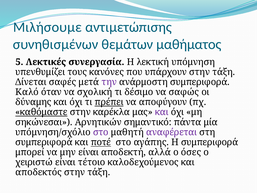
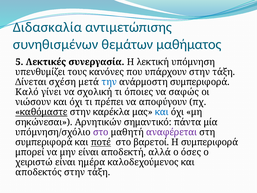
Μιλήσουμε: Μιλήσουμε -> Διδασκαλία
σαφές: σαφές -> σχέση
την colour: purple -> blue
όταν: όταν -> γίνει
δέσιμο: δέσιμο -> όποιες
δύναμης: δύναμης -> νιώσουν
πρέπει underline: present -> none
και at (162, 112) colour: purple -> blue
αγάπης: αγάπης -> βαρετοί
τέτοιο: τέτοιο -> ημέρα
